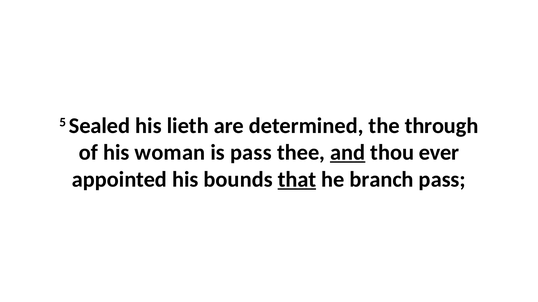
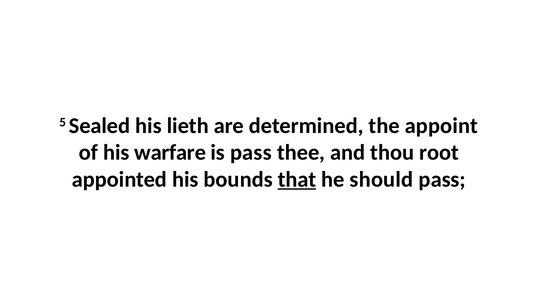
through: through -> appoint
woman: woman -> warfare
and underline: present -> none
ever: ever -> root
branch: branch -> should
